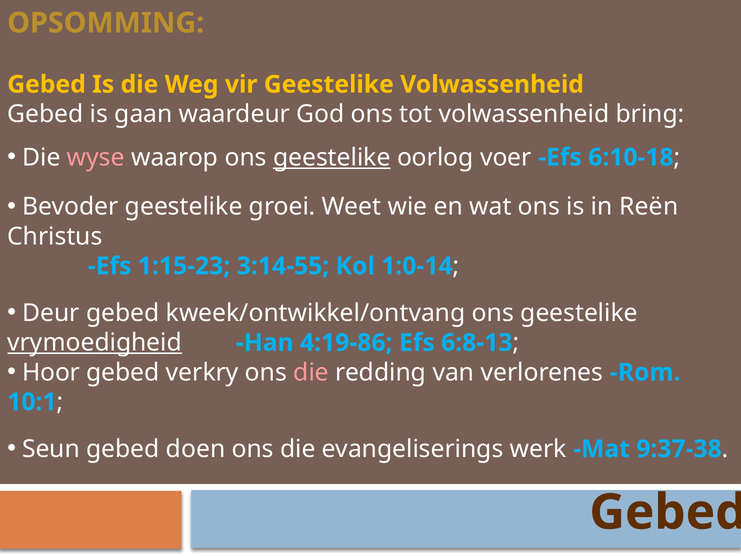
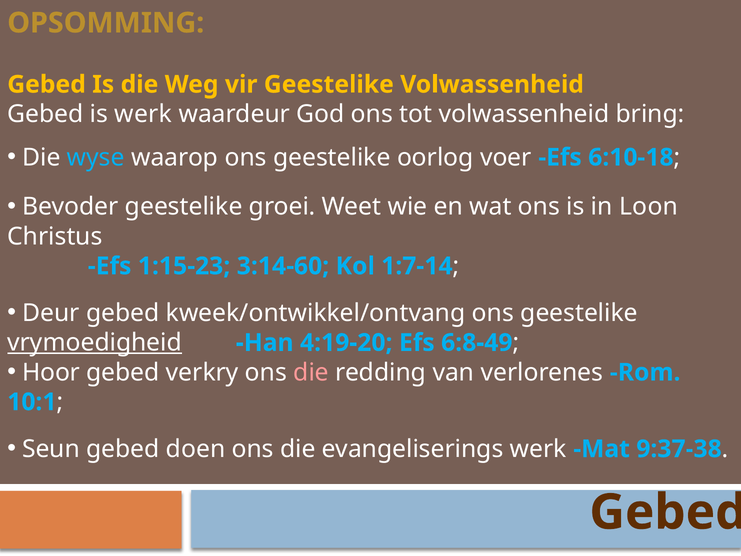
is gaan: gaan -> werk
wyse colour: pink -> light blue
geestelike at (332, 157) underline: present -> none
Reën: Reën -> Loon
3:14-55: 3:14-55 -> 3:14-60
1:0-14: 1:0-14 -> 1:7-14
4:19-86: 4:19-86 -> 4:19-20
6:8-13: 6:8-13 -> 6:8-49
